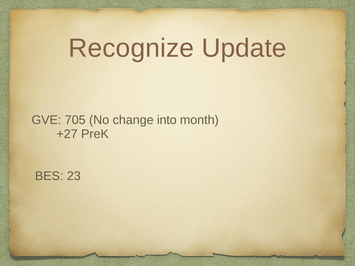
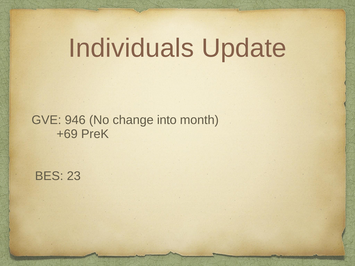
Recognize: Recognize -> Individuals
705: 705 -> 946
+27: +27 -> +69
